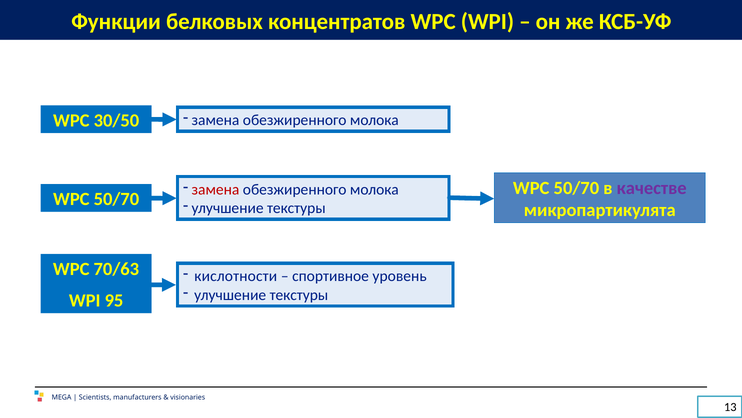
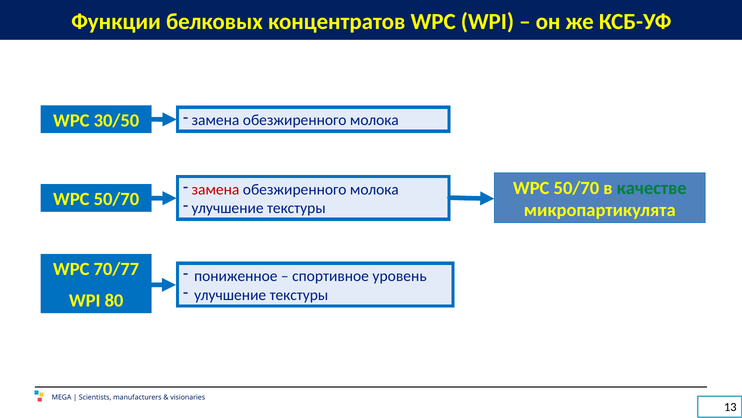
качестве colour: purple -> green
70/63: 70/63 -> 70/77
кислотности: кислотности -> пониженное
95: 95 -> 80
